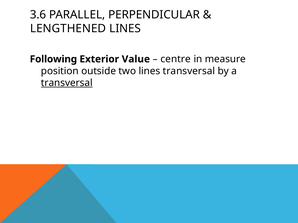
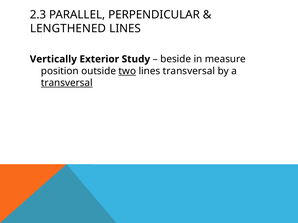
3.6: 3.6 -> 2.3
Following: Following -> Vertically
Value: Value -> Study
centre: centre -> beside
two underline: none -> present
